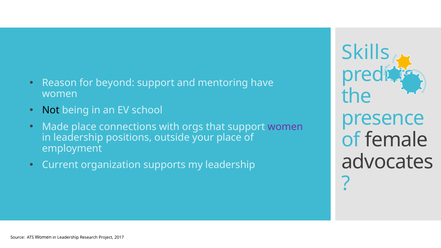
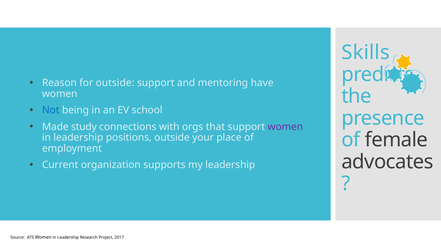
for beyond: beyond -> outside
Not colour: black -> blue
Made place: place -> study
